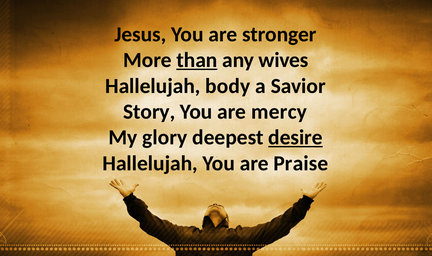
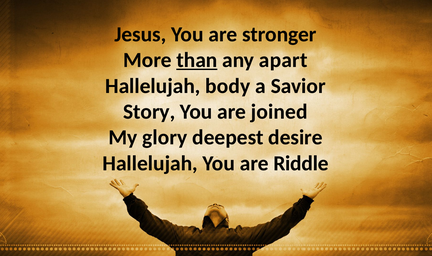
wives: wives -> apart
mercy: mercy -> joined
desire underline: present -> none
Praise: Praise -> Riddle
